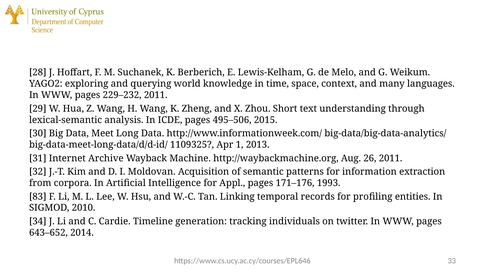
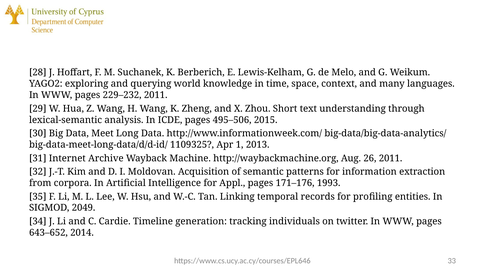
83: 83 -> 35
2010: 2010 -> 2049
